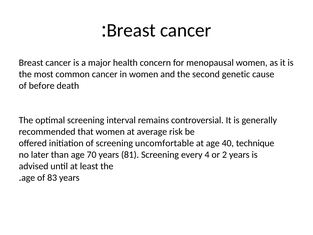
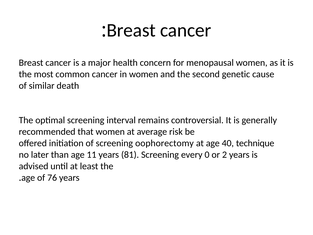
before: before -> similar
uncomfortable: uncomfortable -> oophorectomy
70: 70 -> 11
4: 4 -> 0
83: 83 -> 76
